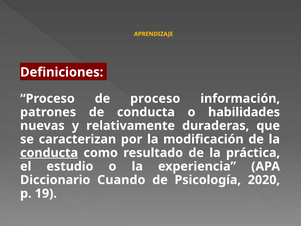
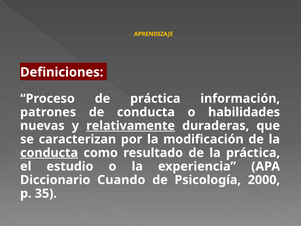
de proceso: proceso -> práctica
relativamente underline: none -> present
2020: 2020 -> 2000
19: 19 -> 35
